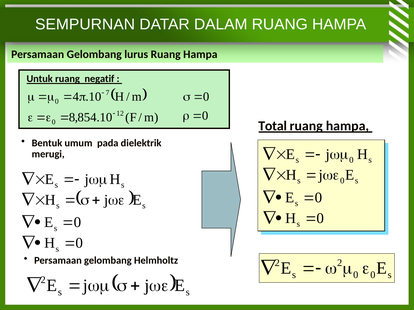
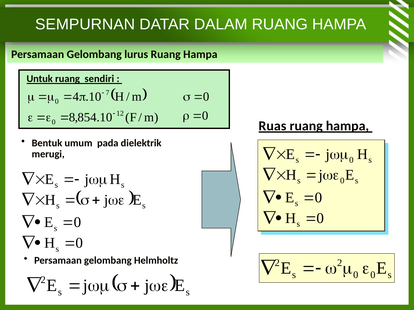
negatif: negatif -> sendiri
Total: Total -> Ruas
